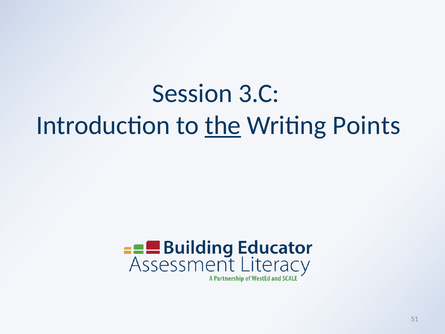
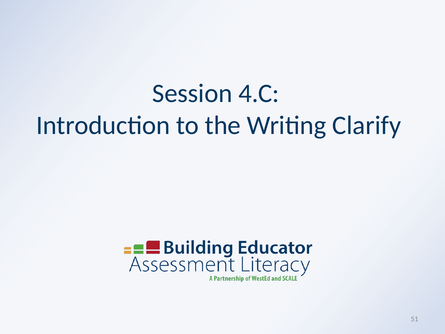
3.C: 3.C -> 4.C
the underline: present -> none
Points: Points -> Clarify
